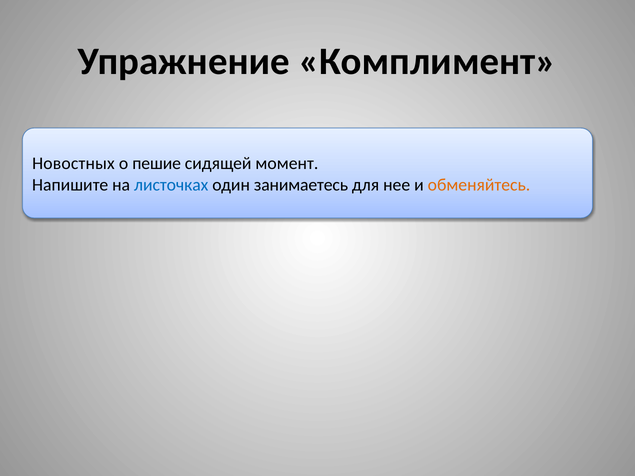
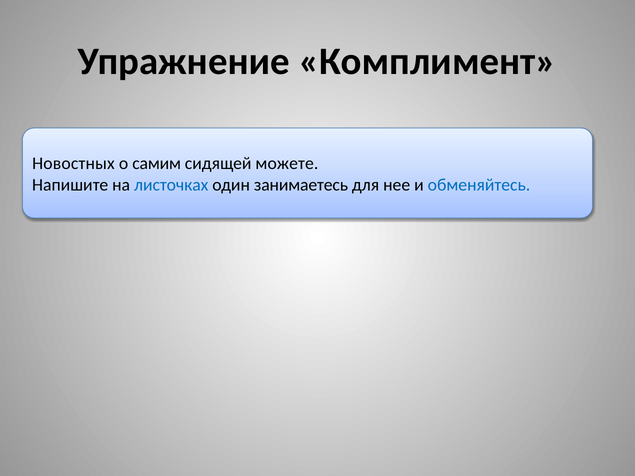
пешие: пешие -> самим
момент: момент -> можете
обменяйтесь colour: orange -> blue
